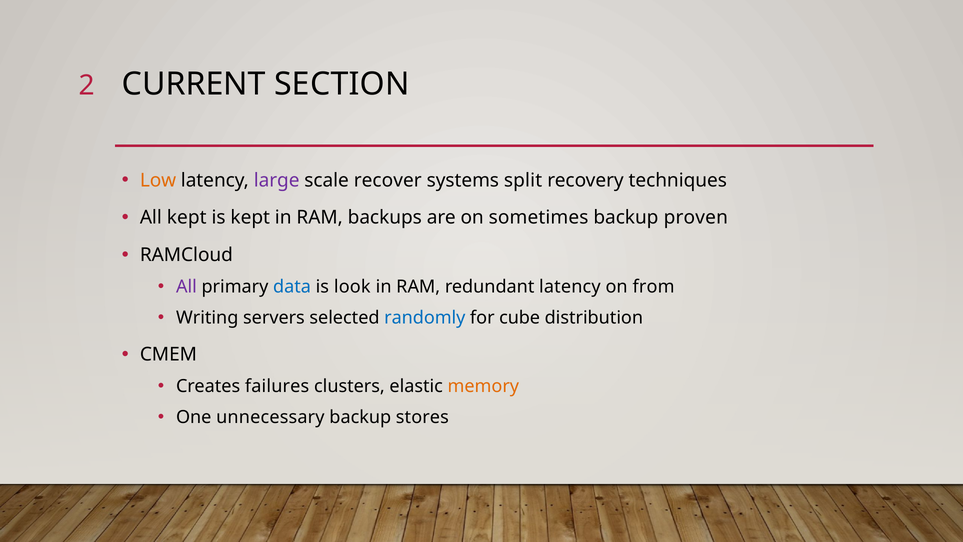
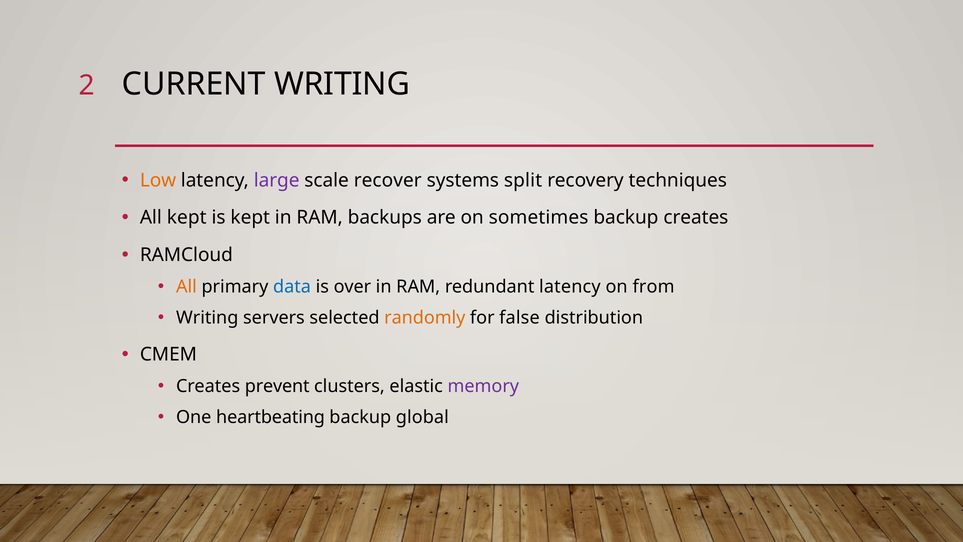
CURRENT SECTION: SECTION -> WRITING
backup proven: proven -> creates
All at (186, 287) colour: purple -> orange
look: look -> over
randomly colour: blue -> orange
cube: cube -> false
failures: failures -> prevent
memory colour: orange -> purple
unnecessary: unnecessary -> heartbeating
stores: stores -> global
